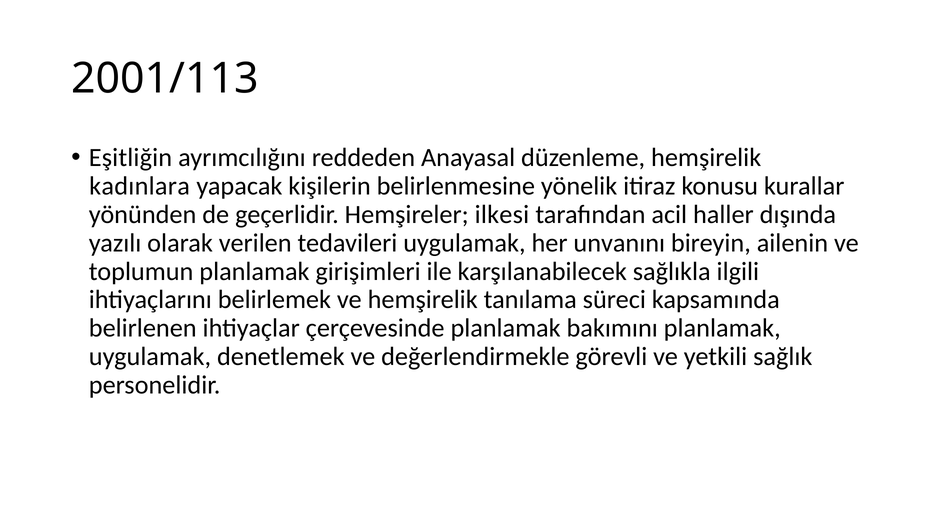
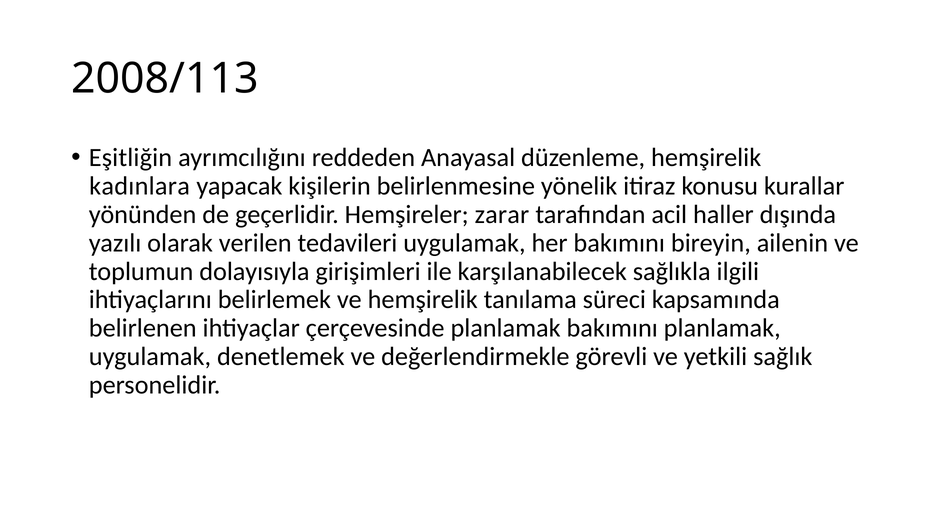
2001/113: 2001/113 -> 2008/113
ilkesi: ilkesi -> zarar
her unvanını: unvanını -> bakımını
toplumun planlamak: planlamak -> dolayısıyla
